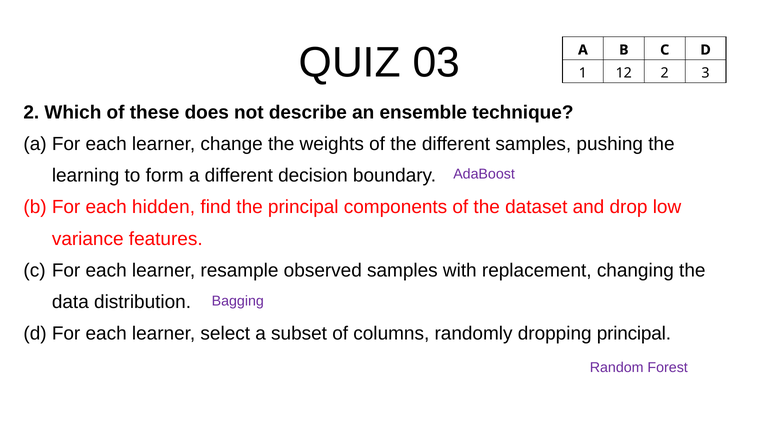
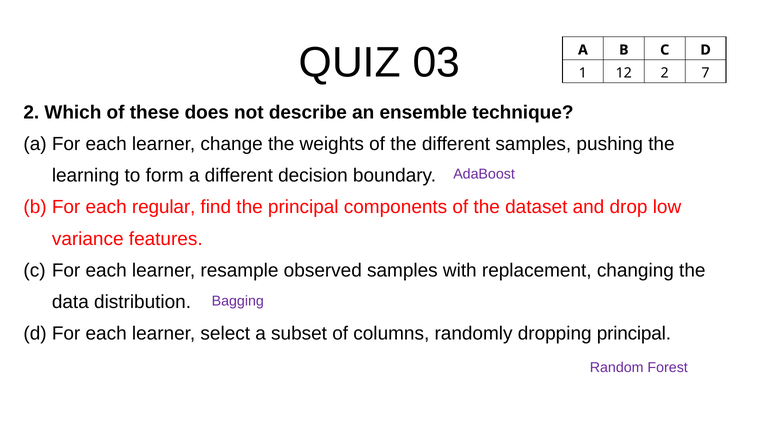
3: 3 -> 7
hidden: hidden -> regular
